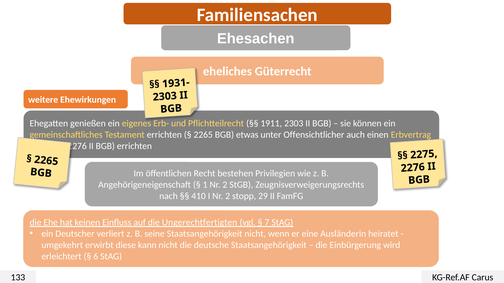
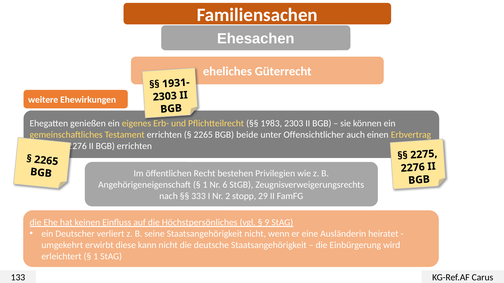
1911: 1911 -> 1983
etwas: etwas -> beide
1 Nr 2: 2 -> 6
410: 410 -> 333
Ungerechtfertigten: Ungerechtfertigten -> Höchstpersönliches
7: 7 -> 9
6 at (96, 257): 6 -> 1
